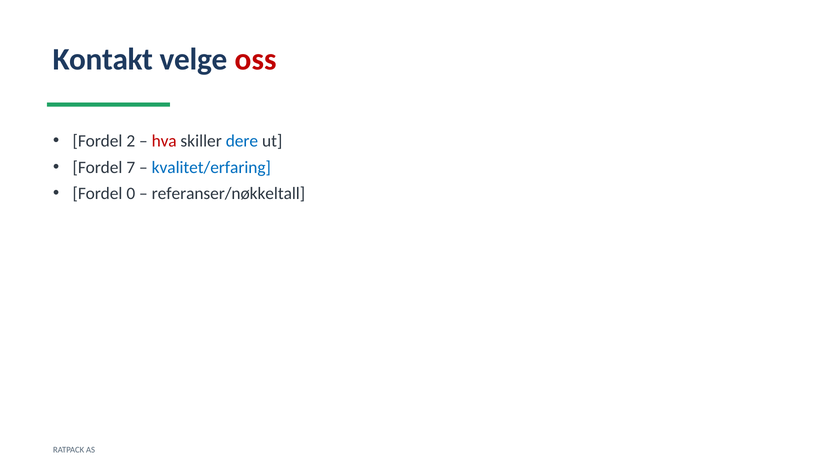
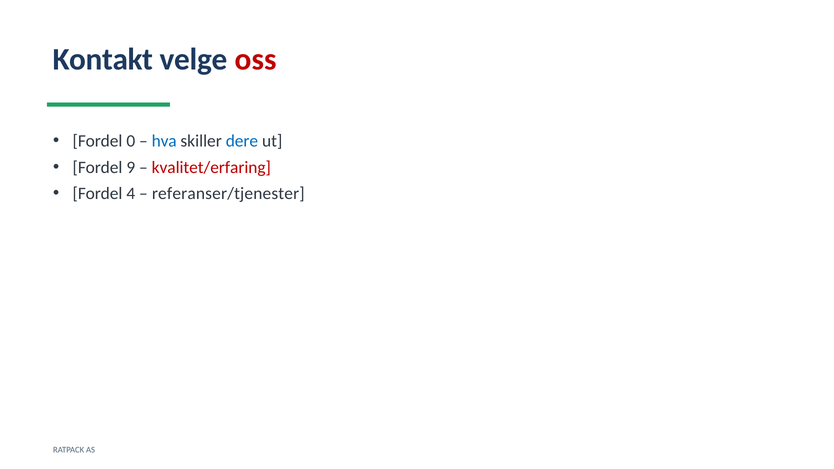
2: 2 -> 0
hva colour: red -> blue
7: 7 -> 9
kvalitet/erfaring colour: blue -> red
0: 0 -> 4
referanser/nøkkeltall: referanser/nøkkeltall -> referanser/tjenester
